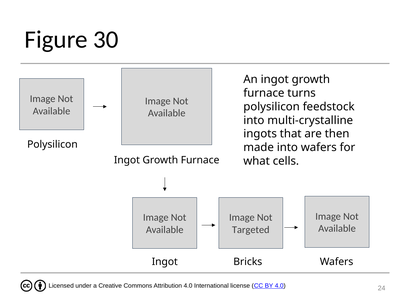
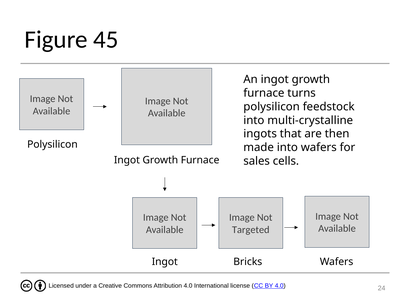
30: 30 -> 45
what: what -> sales
